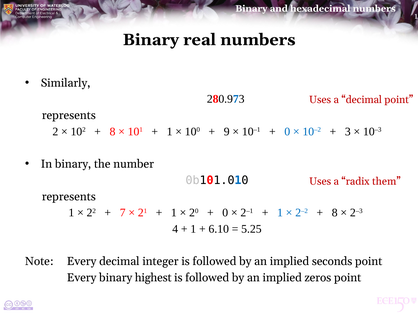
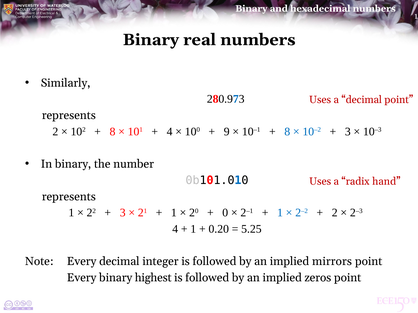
1 at (170, 132): 1 -> 4
0 at (287, 132): 0 -> 8
them: them -> hand
7 at (123, 213): 7 -> 3
8 at (335, 213): 8 -> 2
6.10: 6.10 -> 0.20
seconds: seconds -> mirrors
